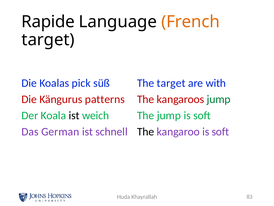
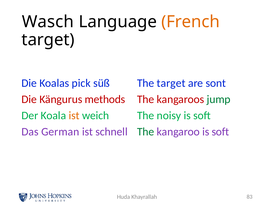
Rapide: Rapide -> Wasch
with: with -> sont
patterns: patterns -> methods
ist at (74, 115) colour: black -> orange
The jump: jump -> noisy
The at (146, 131) colour: black -> green
